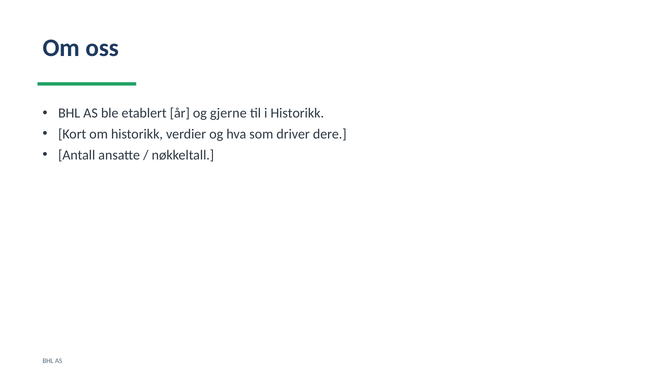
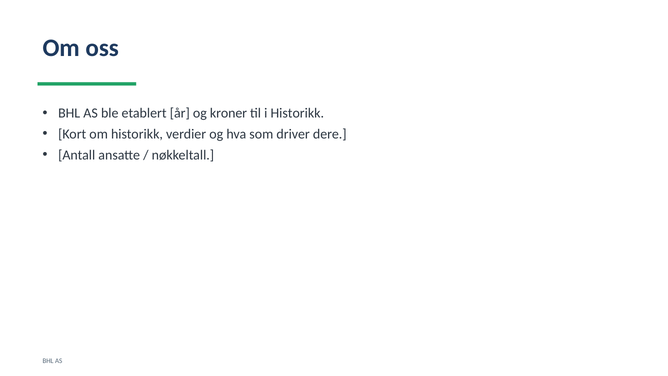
gjerne: gjerne -> kroner
